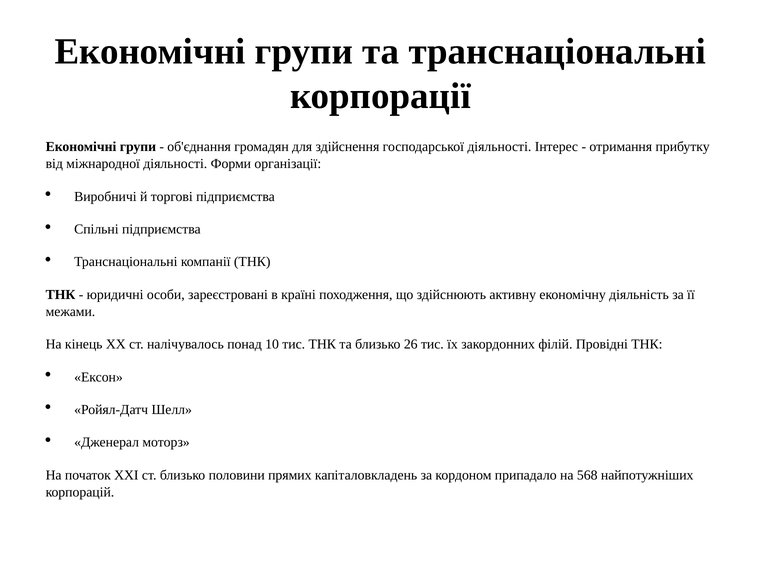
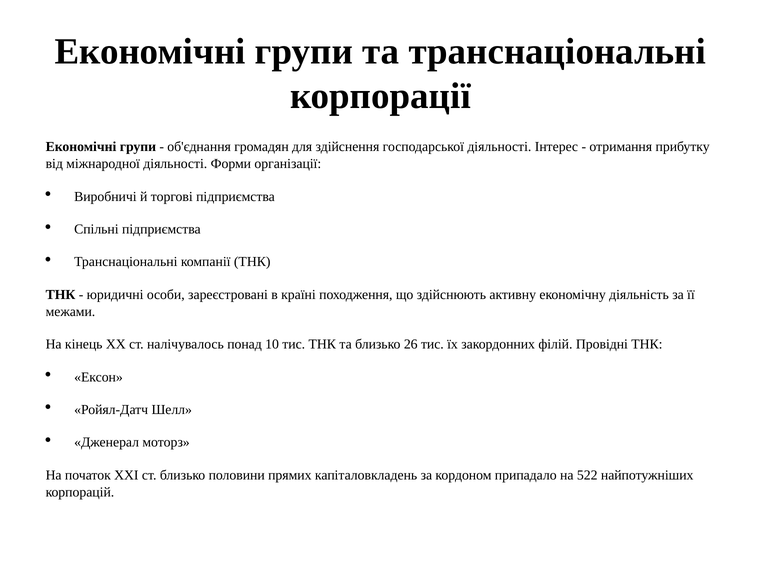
568: 568 -> 522
